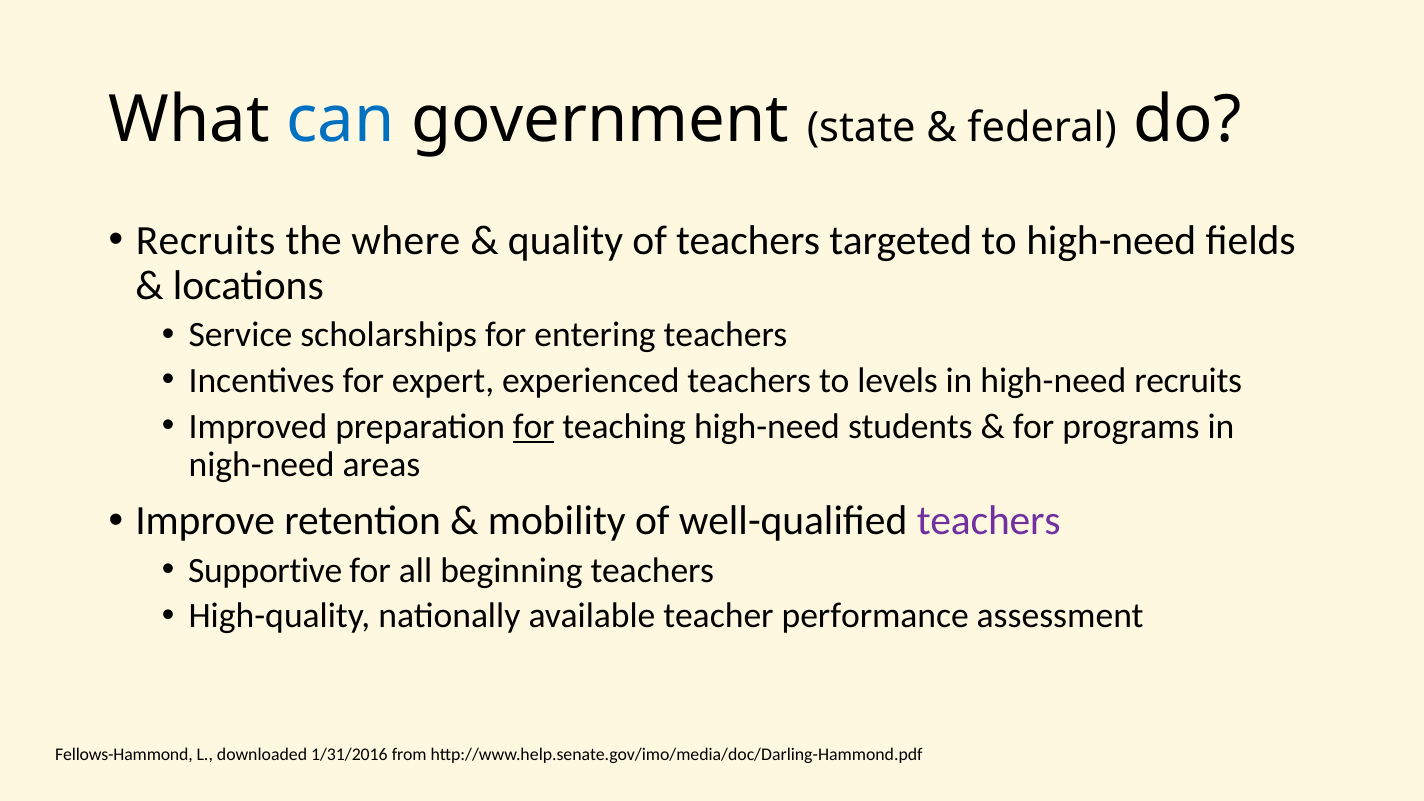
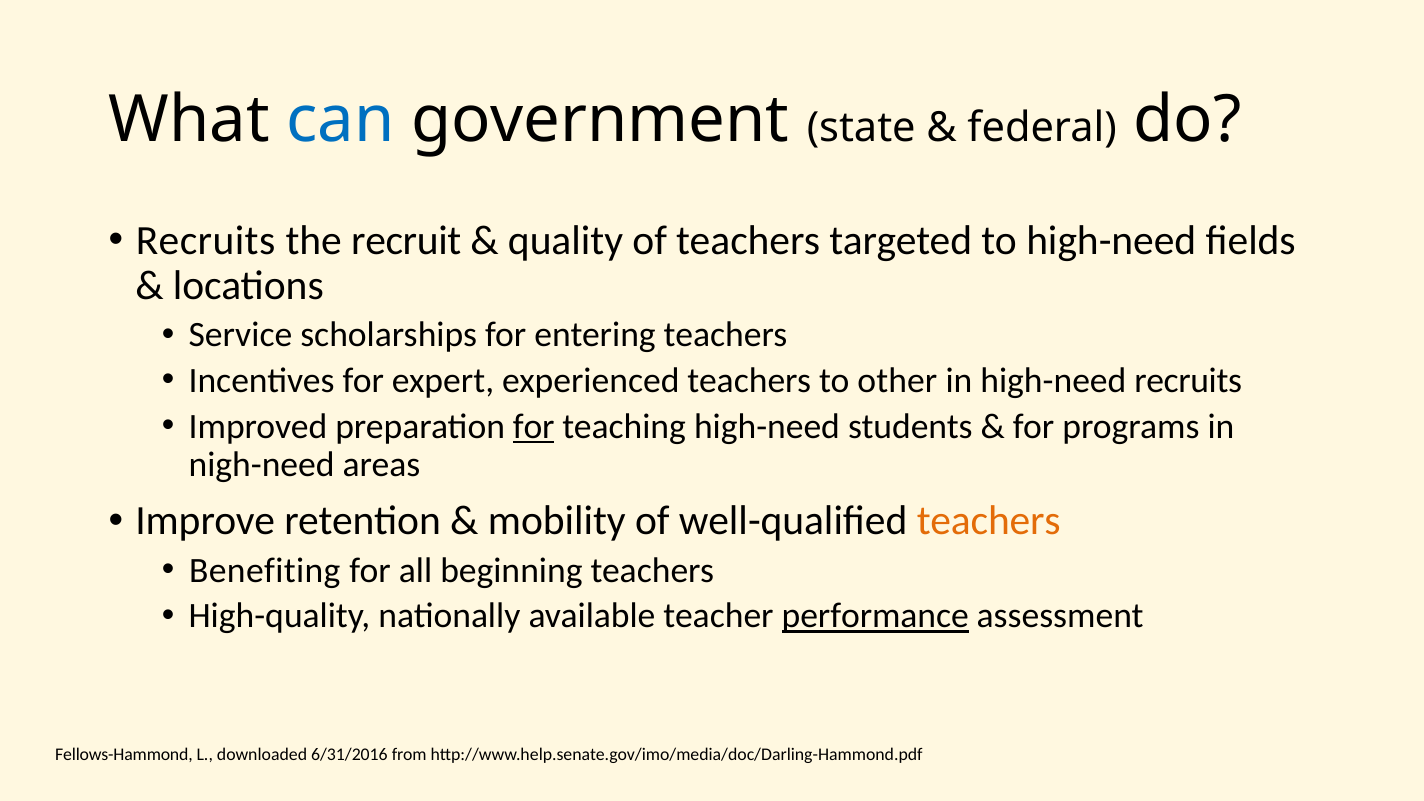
where: where -> recruit
levels: levels -> other
teachers at (989, 521) colour: purple -> orange
Supportive: Supportive -> Benefiting
performance underline: none -> present
1/31/2016: 1/31/2016 -> 6/31/2016
